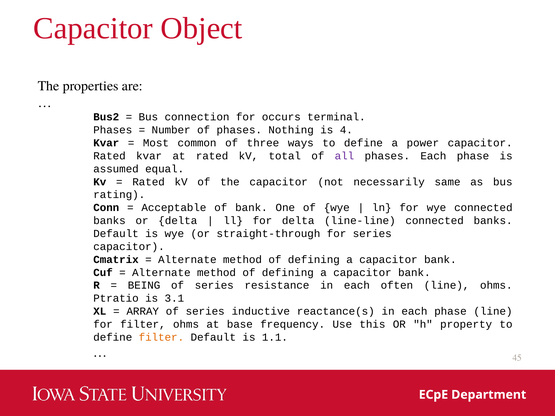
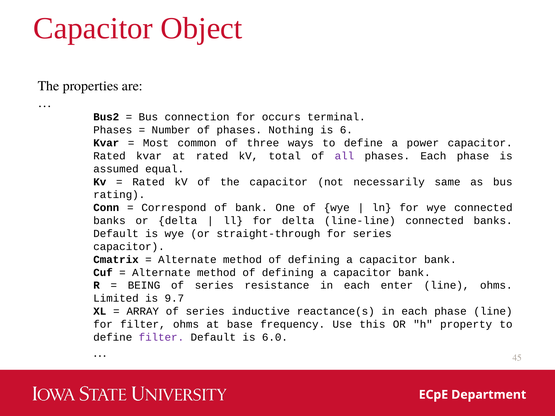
4: 4 -> 6
Acceptable: Acceptable -> Correspond
often: often -> enter
Ptratio: Ptratio -> Limited
3.1: 3.1 -> 9.7
filter at (161, 337) colour: orange -> purple
1.1: 1.1 -> 6.0
